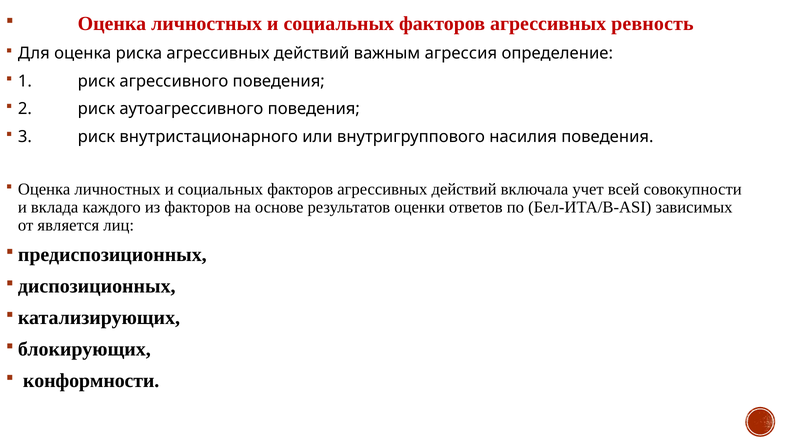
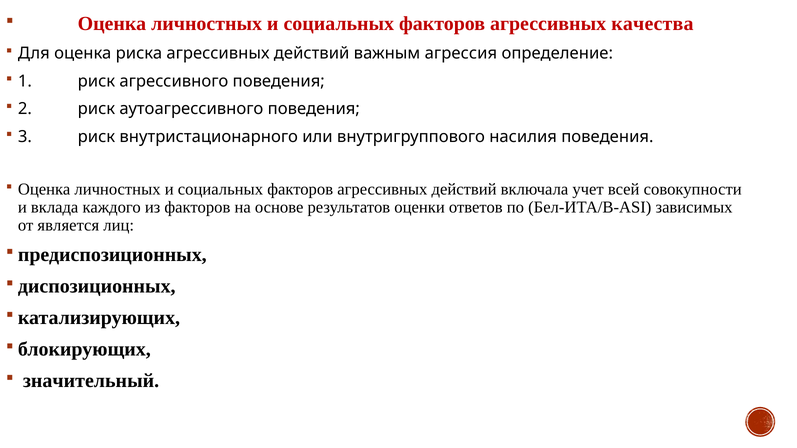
ревность: ревность -> качества
конформности: конформности -> значительный
